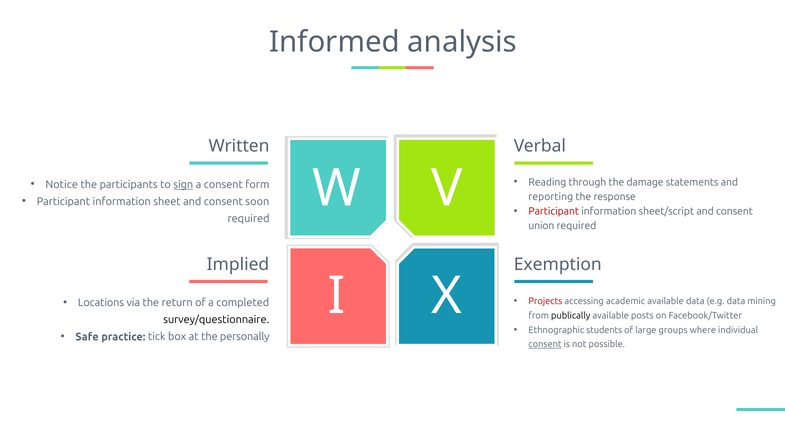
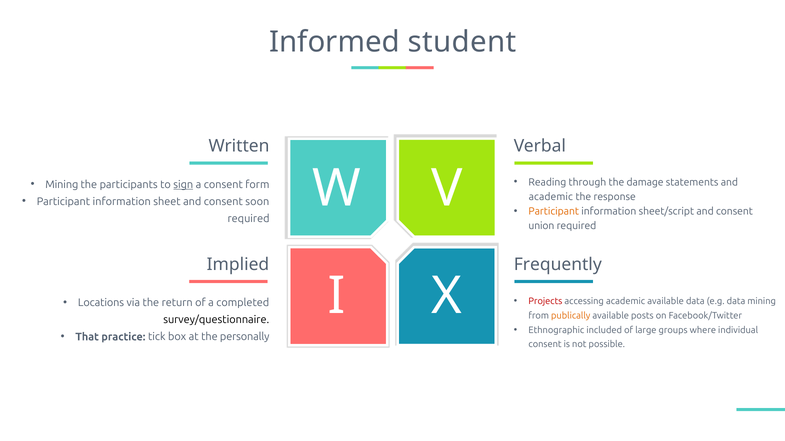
analysis: analysis -> student
Notice at (62, 185): Notice -> Mining
reporting at (551, 197): reporting -> academic
Participant at (554, 211) colour: red -> orange
Exemption: Exemption -> Frequently
publically colour: black -> orange
students: students -> included
Safe: Safe -> That
consent at (545, 345) underline: present -> none
